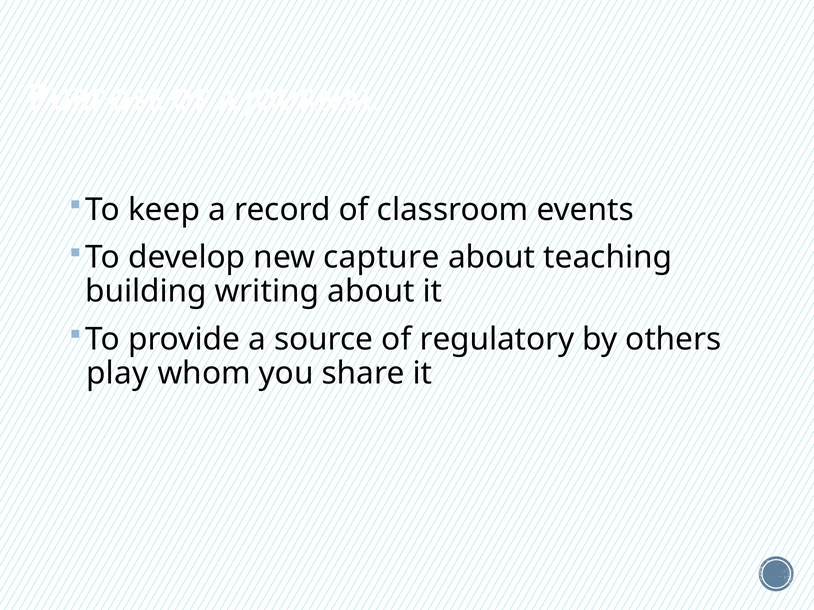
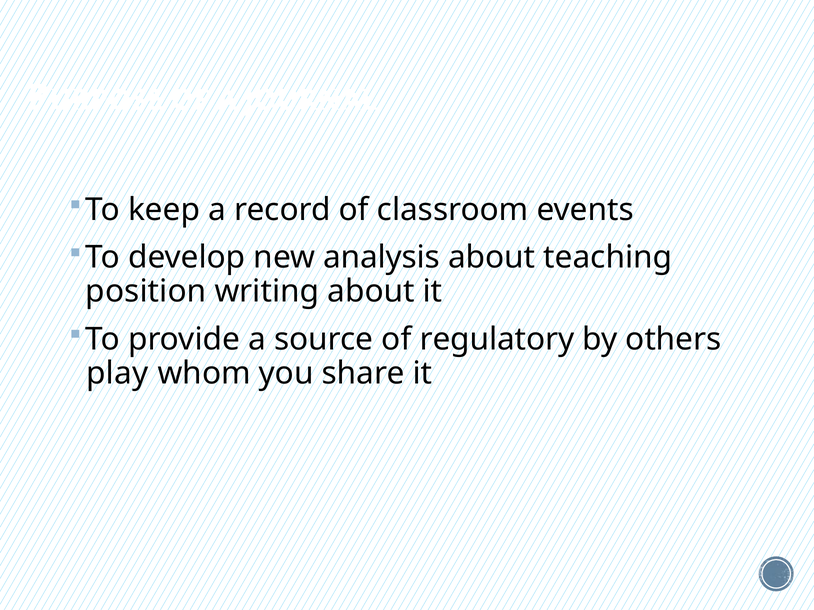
capture: capture -> analysis
building: building -> position
